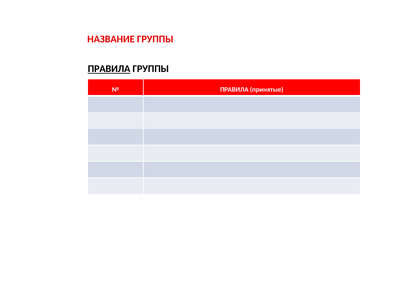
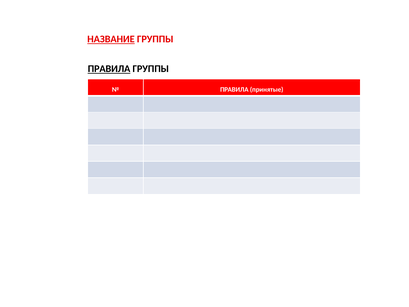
НАЗВАНИЕ underline: none -> present
